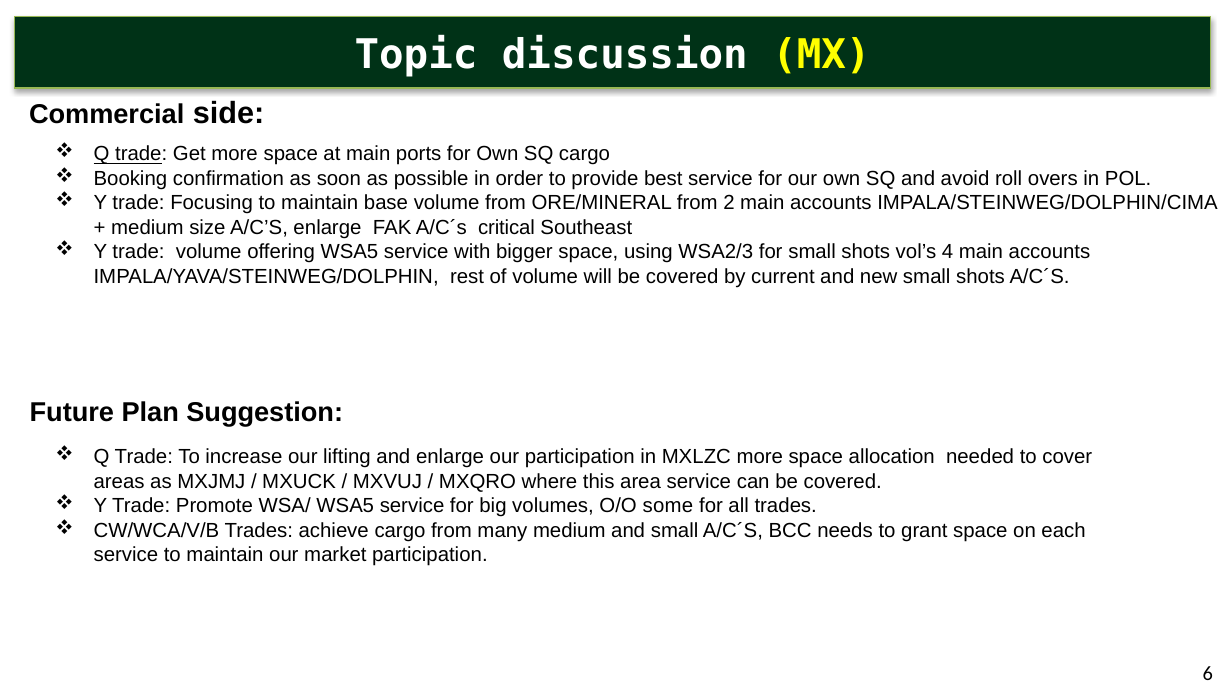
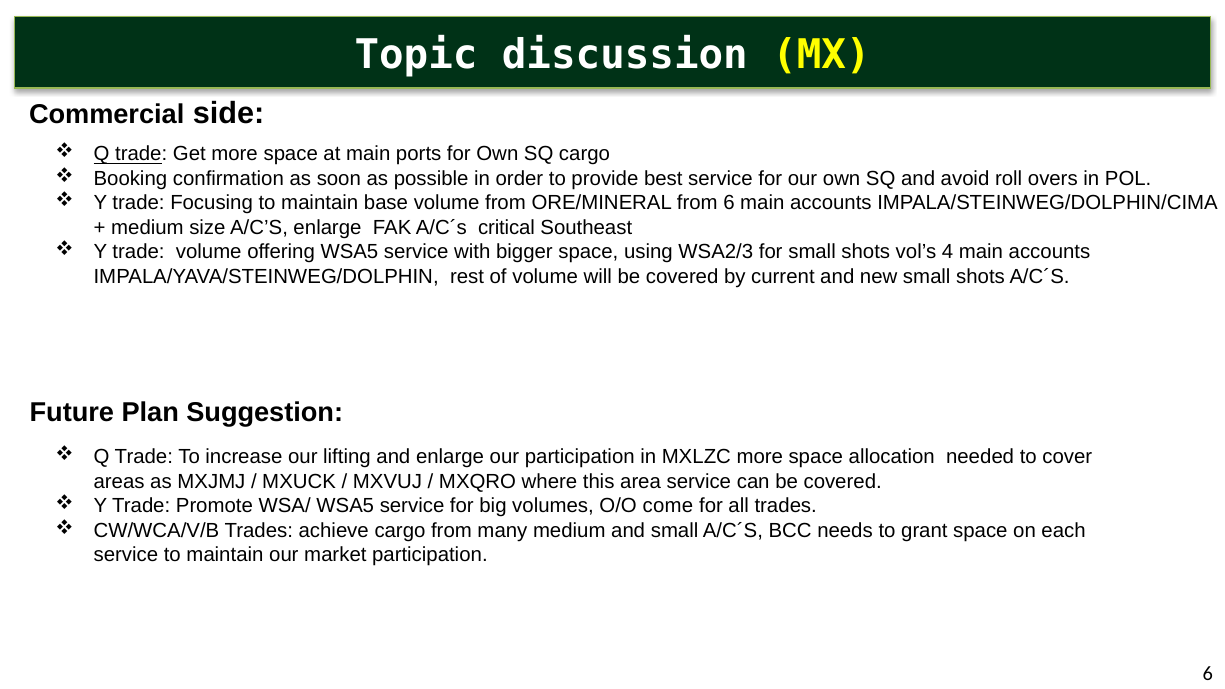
from 2: 2 -> 6
some: some -> come
